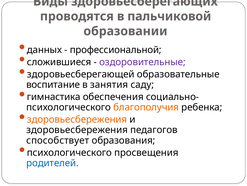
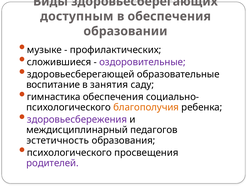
проводятся: проводятся -> доступным
в пальчиковой: пальчиковой -> обеспечения
данных: данных -> музыке
профессиональной: профессиональной -> профилактических
здоровьесбережения at (77, 119) colour: orange -> purple
здоровьесбережения at (77, 129): здоровьесбережения -> междисциплинарный
способствует: способствует -> эстетичность
родителей colour: blue -> purple
